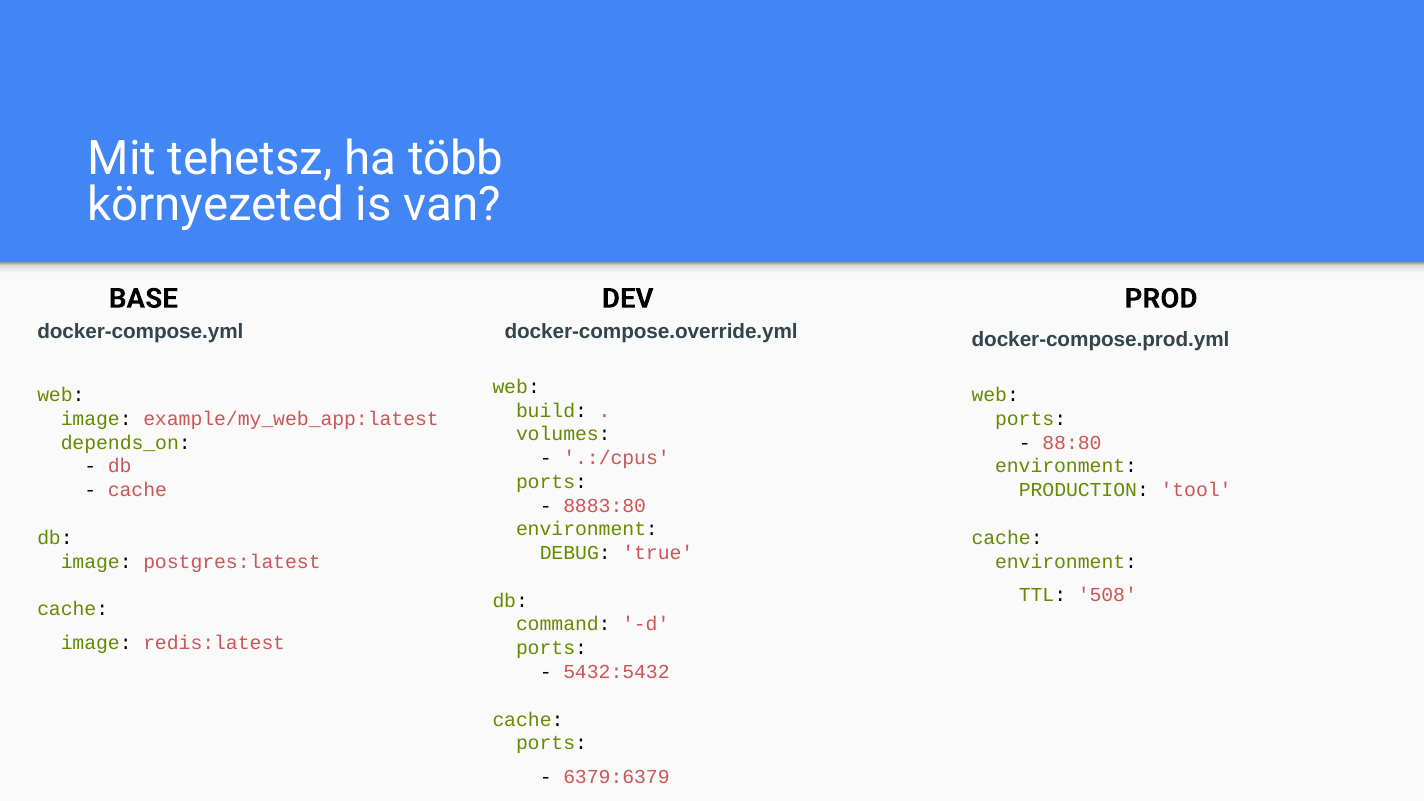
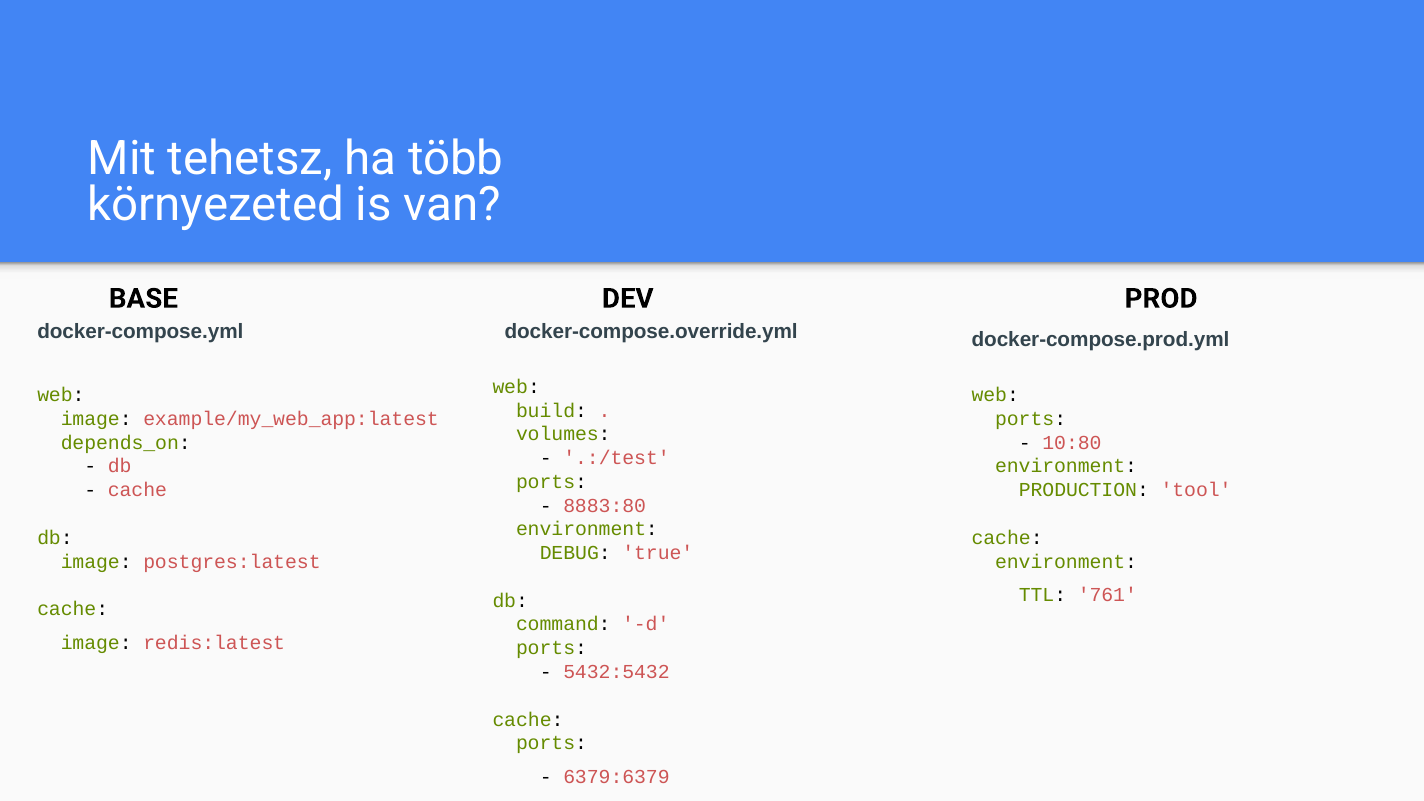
88:80: 88:80 -> 10:80
.:/cpus: .:/cpus -> .:/test
508: 508 -> 761
